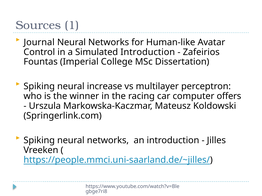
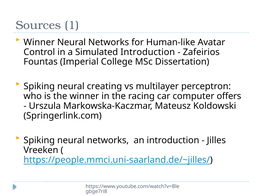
Journal at (39, 42): Journal -> Winner
increase: increase -> creating
